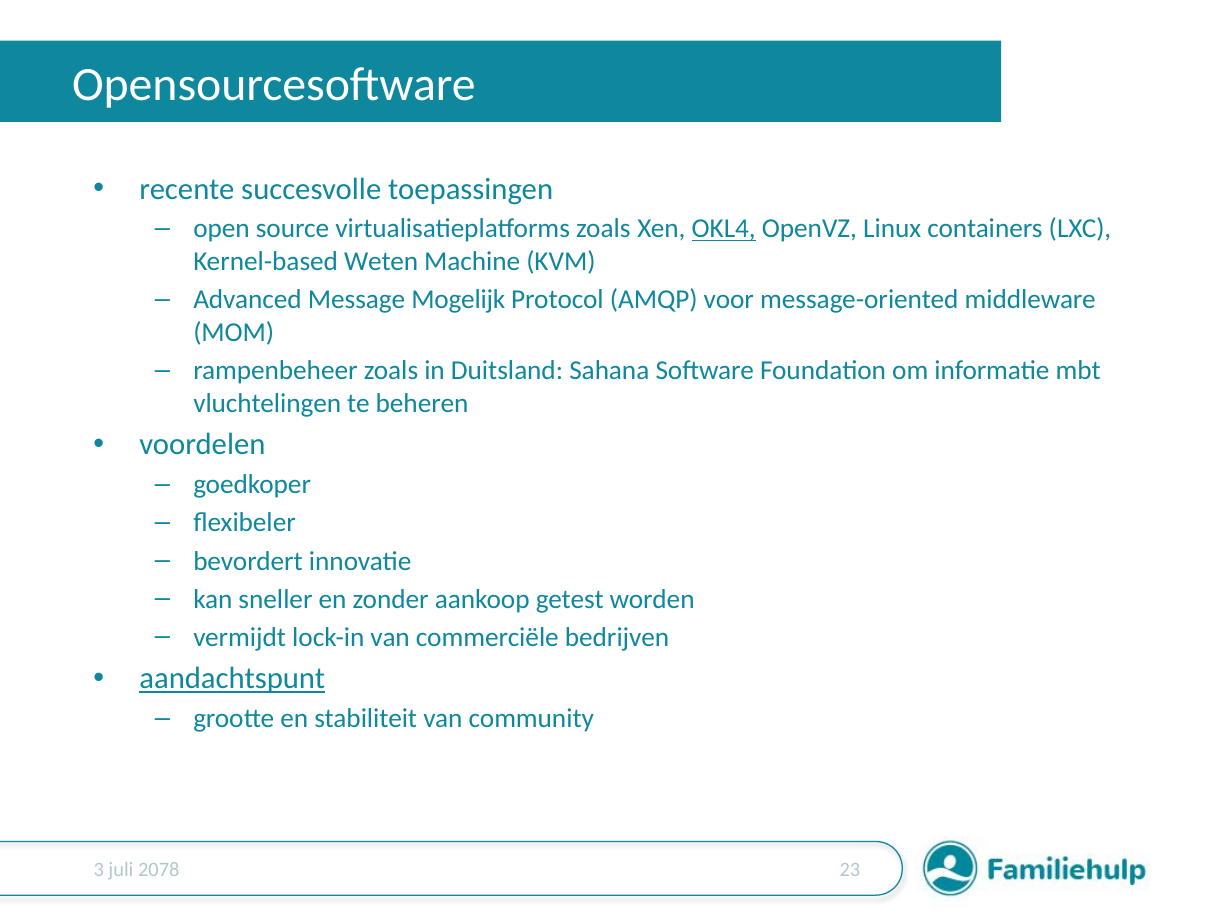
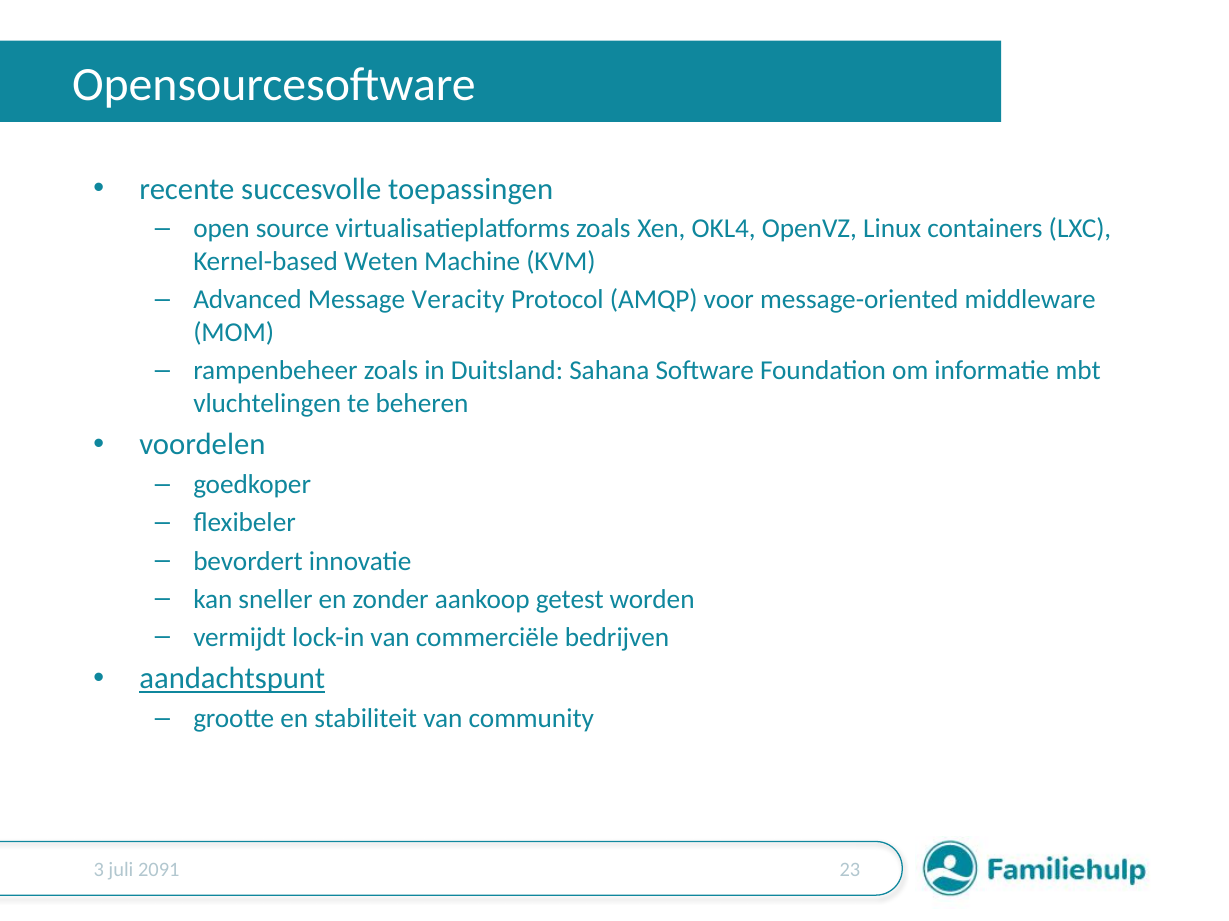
OKL4 underline: present -> none
Mogelijk: Mogelijk -> Veracity
2078: 2078 -> 2091
